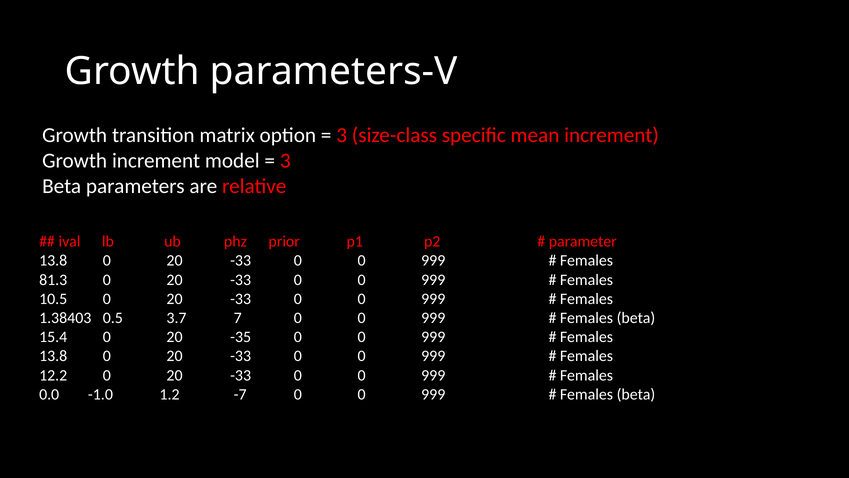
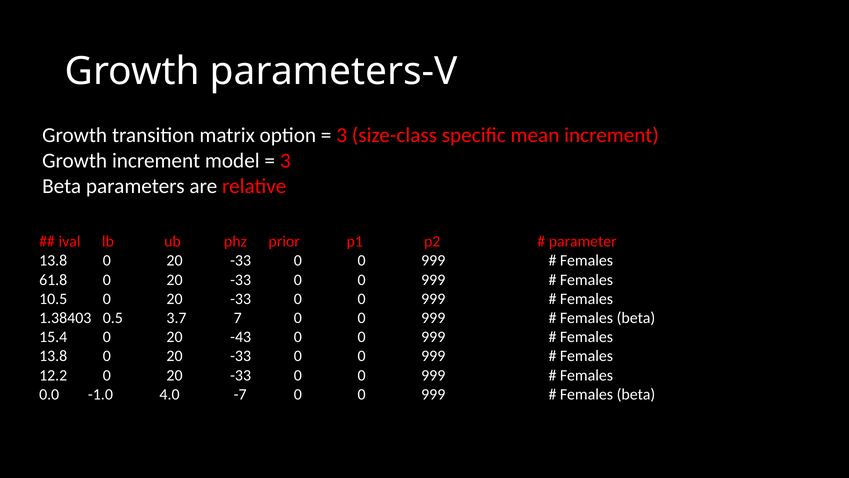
81.3: 81.3 -> 61.8
-35: -35 -> -43
1.2: 1.2 -> 4.0
